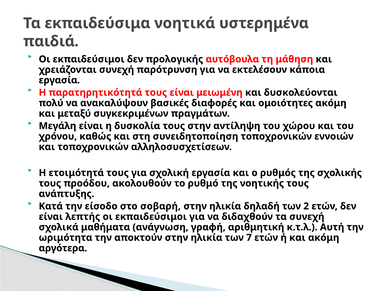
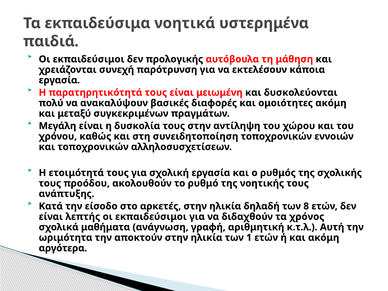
σοβαρή: σοβαρή -> αρκετές
2: 2 -> 8
τα συνεχή: συνεχή -> χρόνος
7: 7 -> 1
